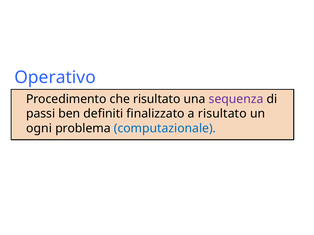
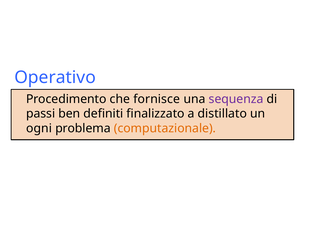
che risultato: risultato -> fornisce
a risultato: risultato -> distillato
computazionale colour: blue -> orange
